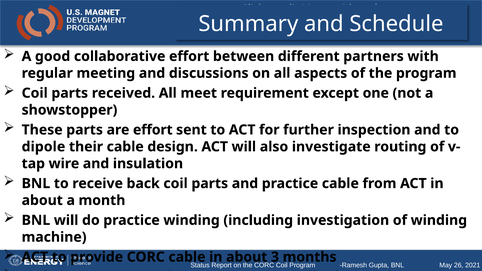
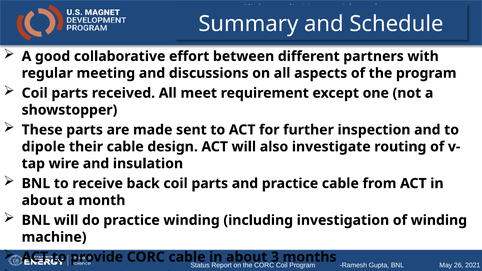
are effort: effort -> made
